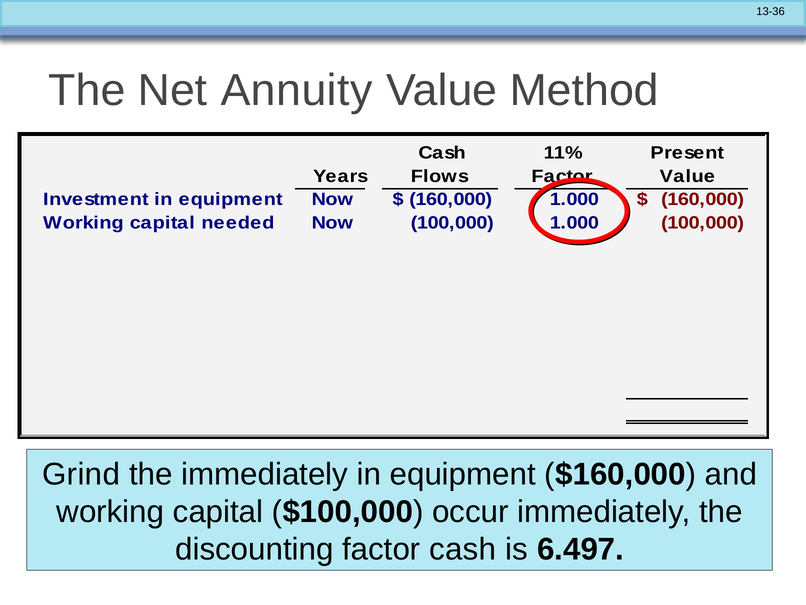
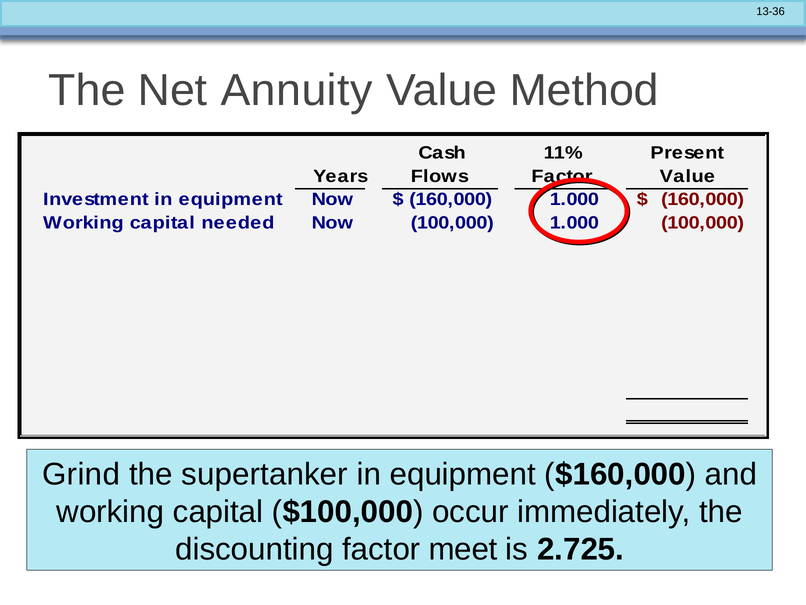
the immediately: immediately -> supertanker
factor cash: cash -> meet
6.497: 6.497 -> 2.725
